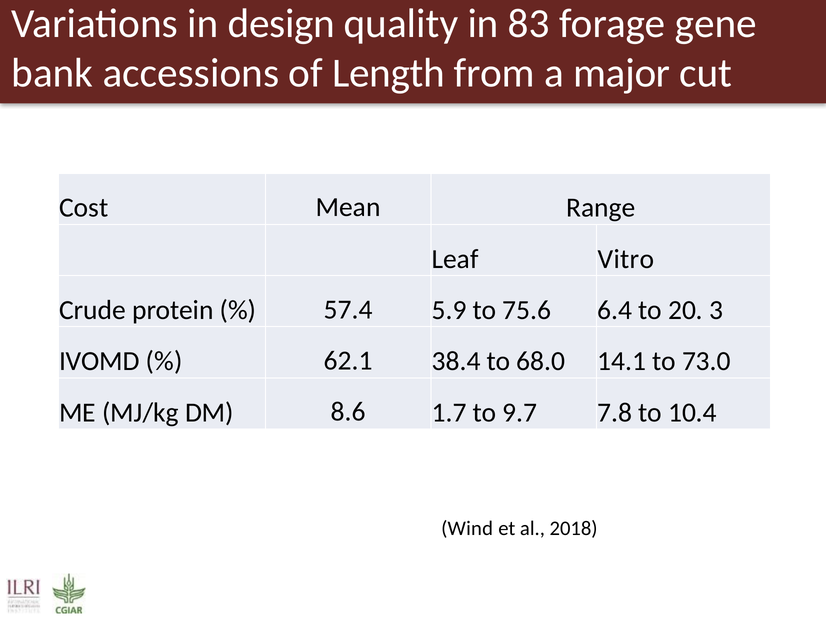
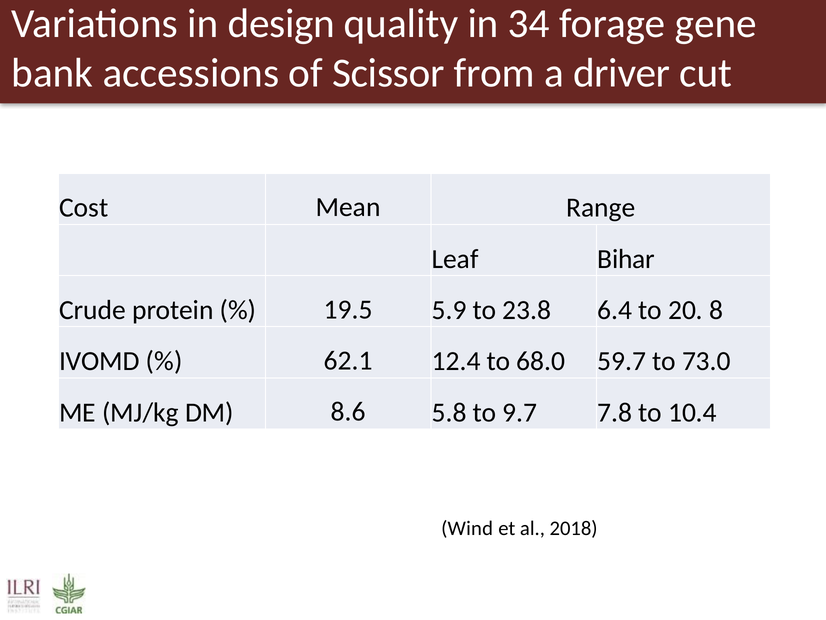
83: 83 -> 34
Length: Length -> Scissor
major: major -> driver
Vitro: Vitro -> Bihar
57.4: 57.4 -> 19.5
75.6: 75.6 -> 23.8
3: 3 -> 8
38.4: 38.4 -> 12.4
14.1: 14.1 -> 59.7
1.7: 1.7 -> 5.8
